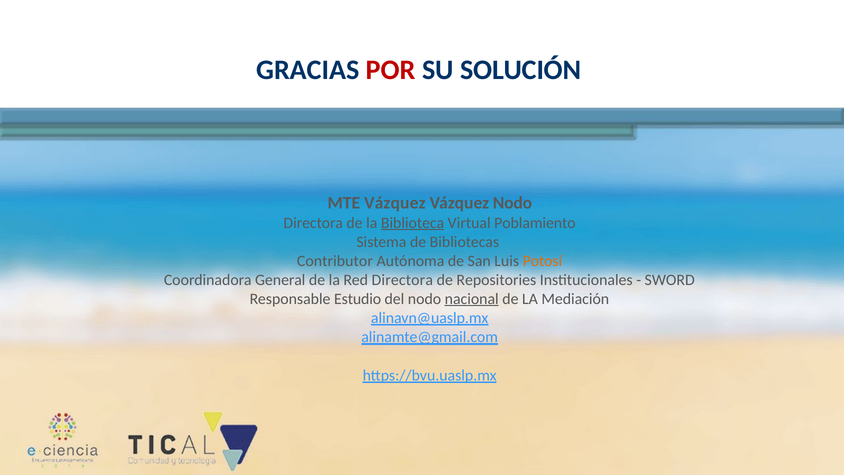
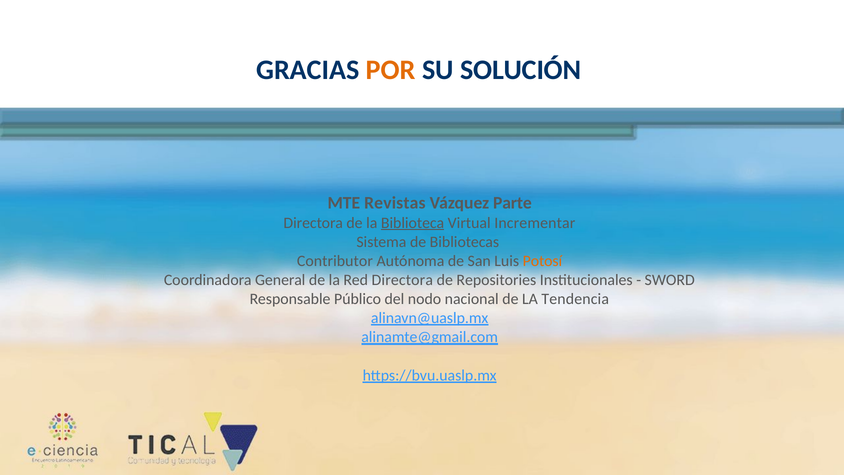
POR colour: red -> orange
MTE Vázquez: Vázquez -> Revistas
Vázquez Nodo: Nodo -> Parte
Poblamiento: Poblamiento -> Incrementar
Estudio: Estudio -> Público
nacional underline: present -> none
Mediación: Mediación -> Tendencia
